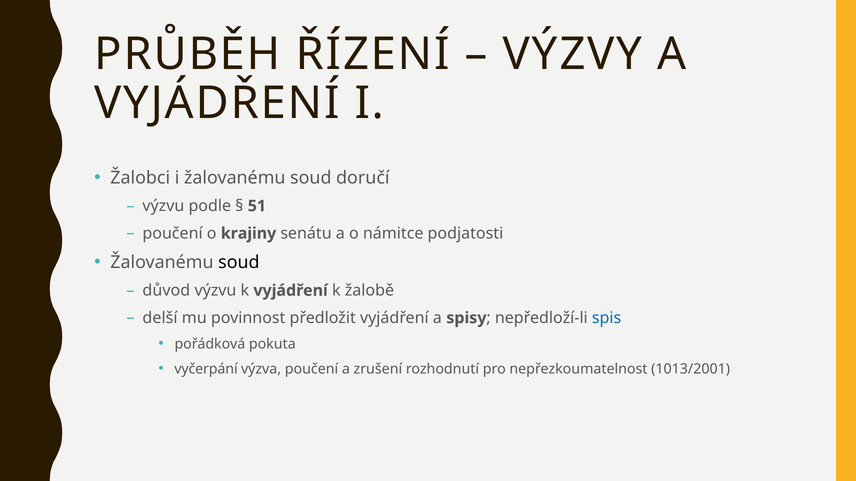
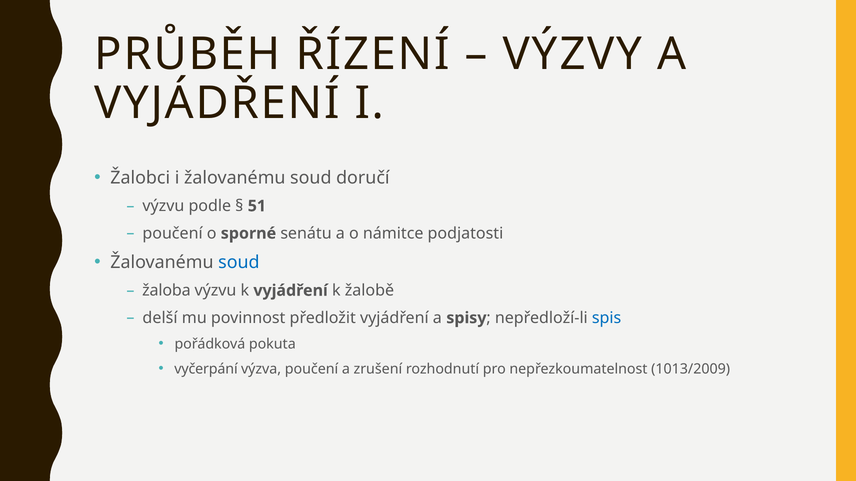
krajiny: krajiny -> sporné
soud at (239, 262) colour: black -> blue
důvod: důvod -> žaloba
1013/2001: 1013/2001 -> 1013/2009
